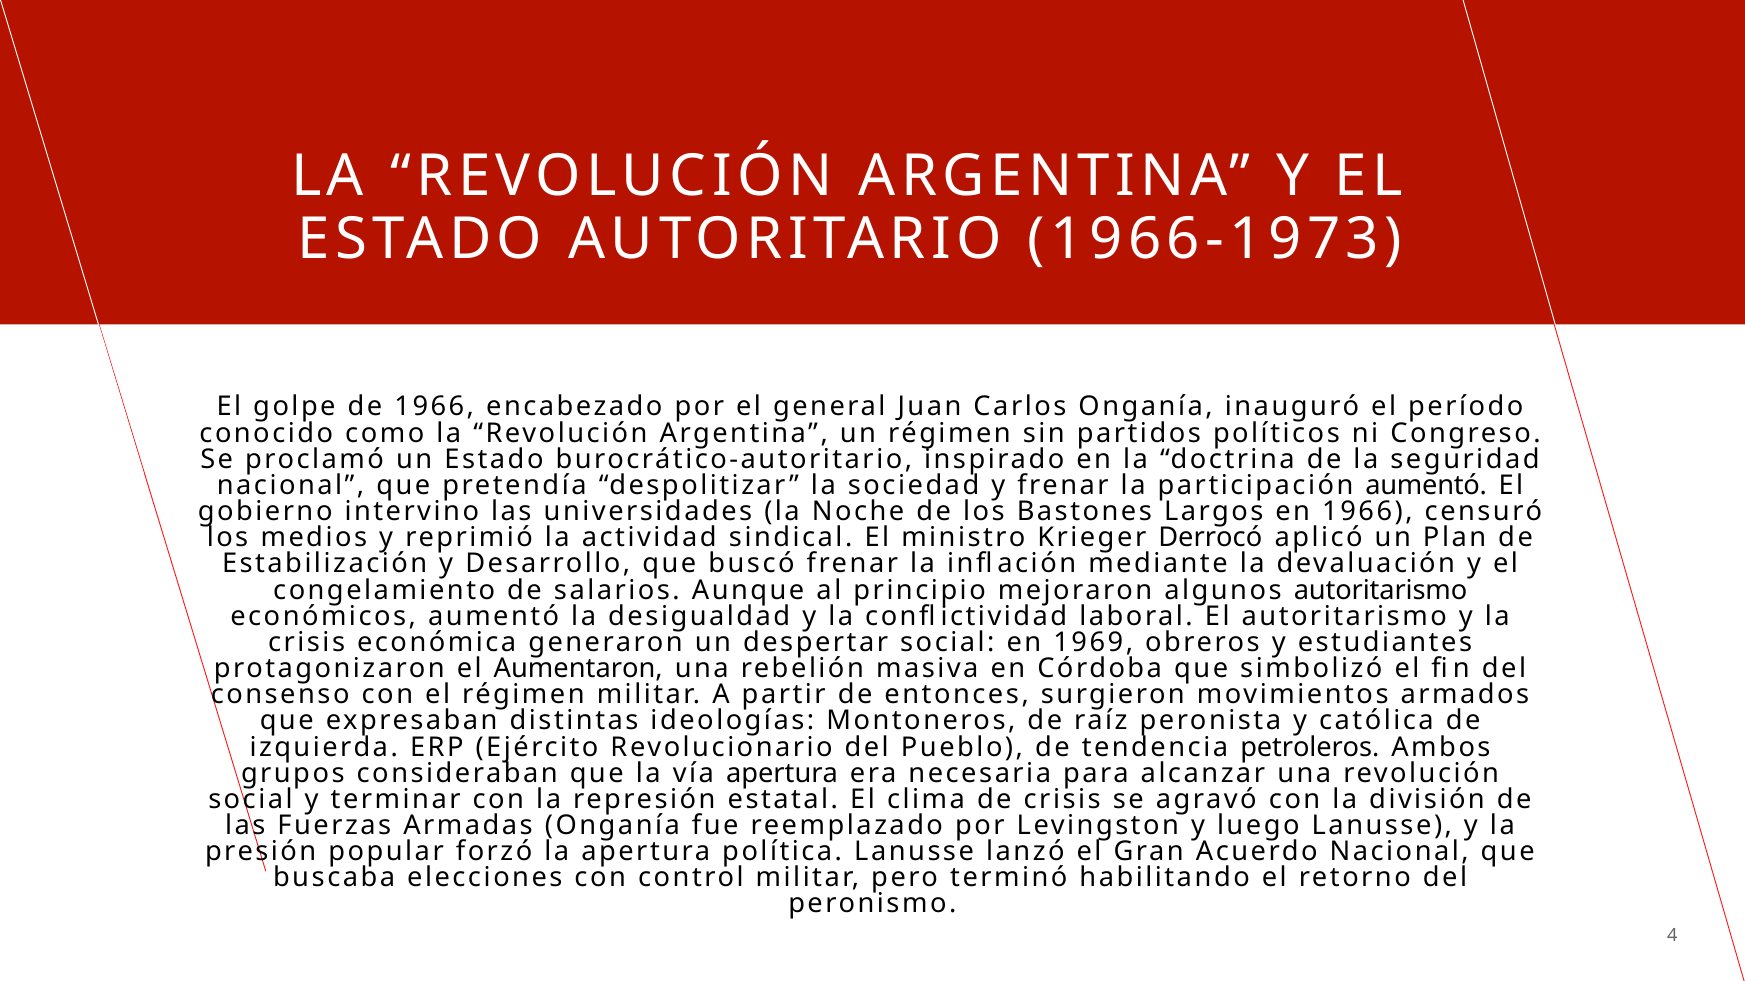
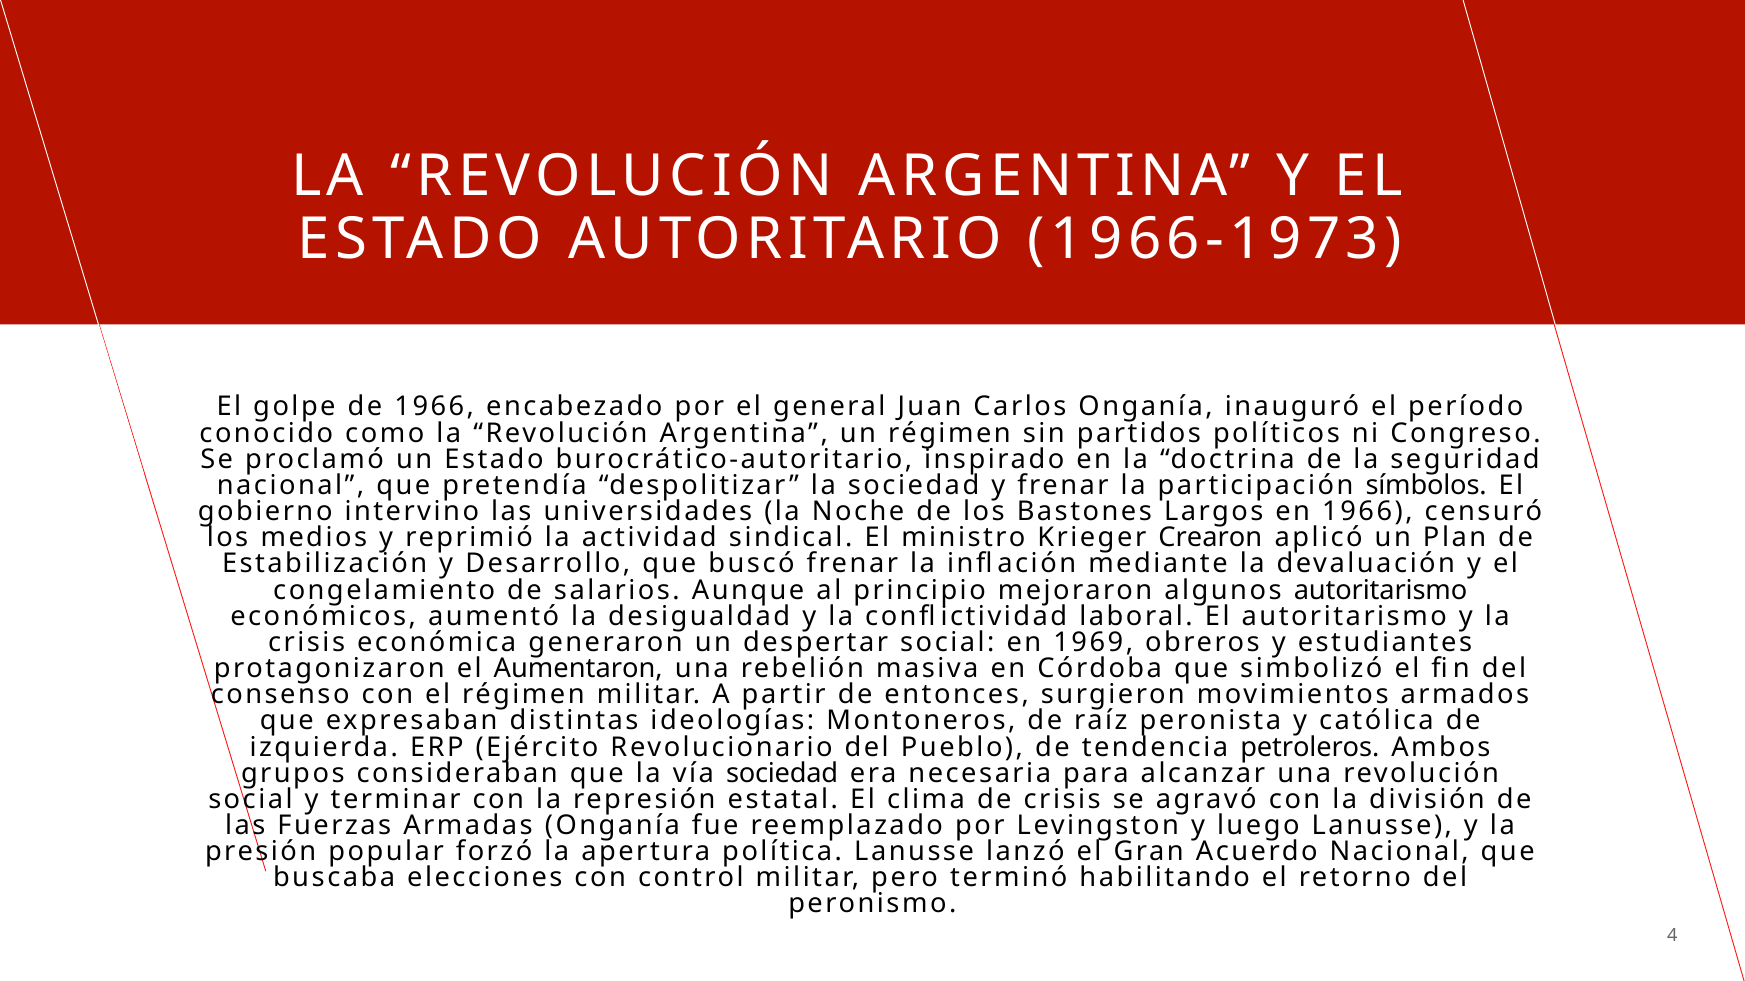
participación aumentó: aumentó -> símbolos
Derrocó: Derrocó -> Crearon
vía apertura: apertura -> sociedad
